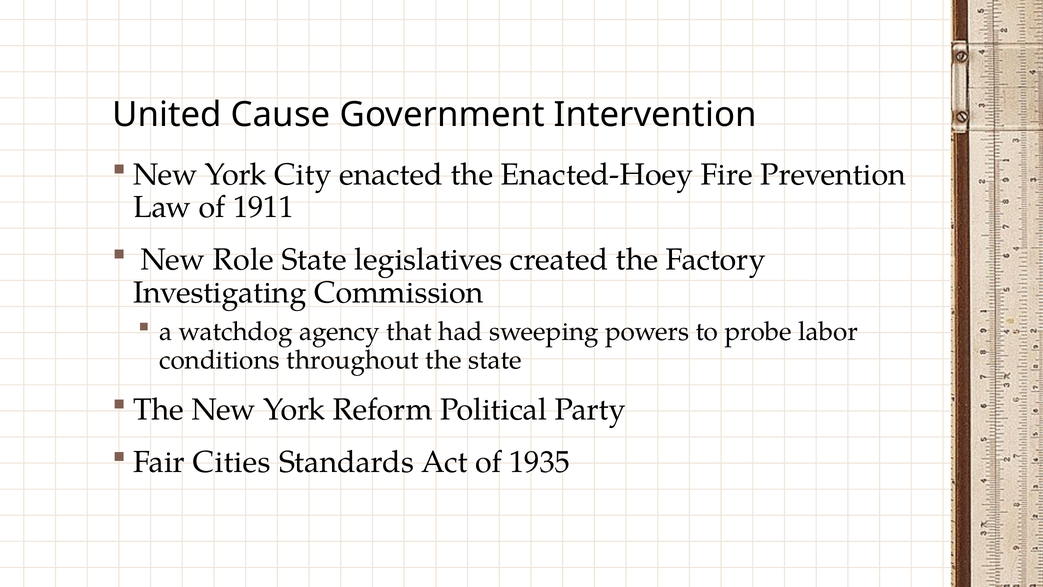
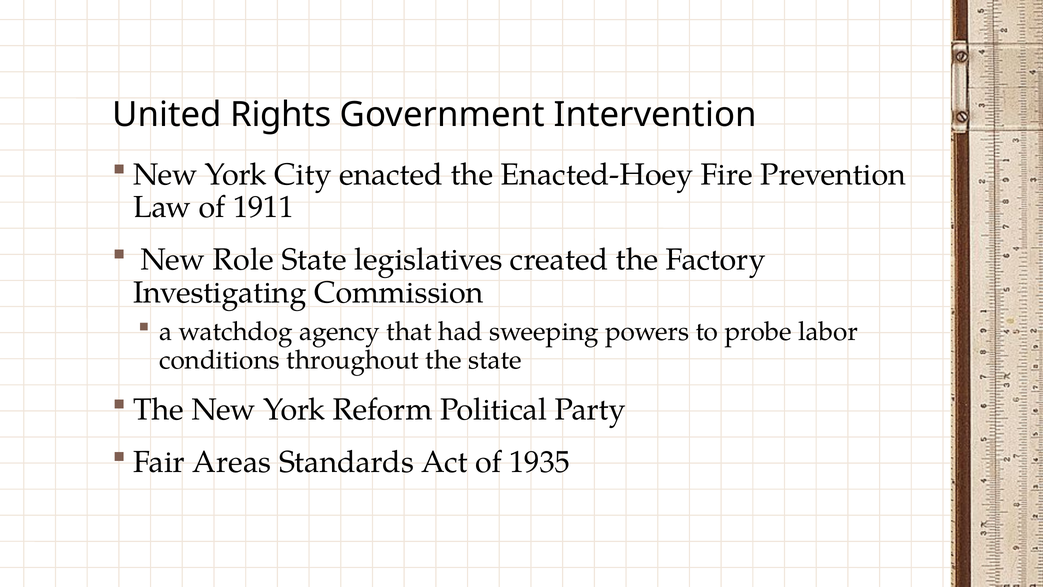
Cause: Cause -> Rights
Cities: Cities -> Areas
